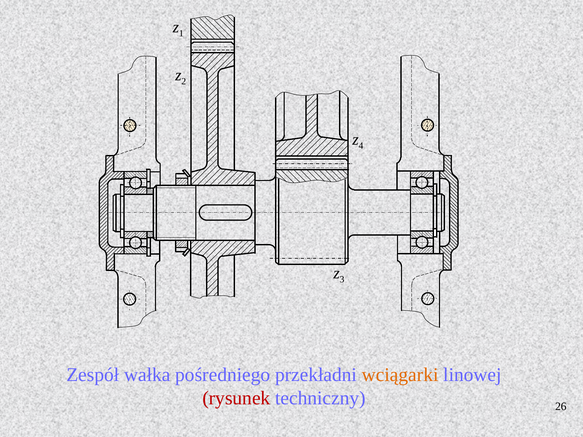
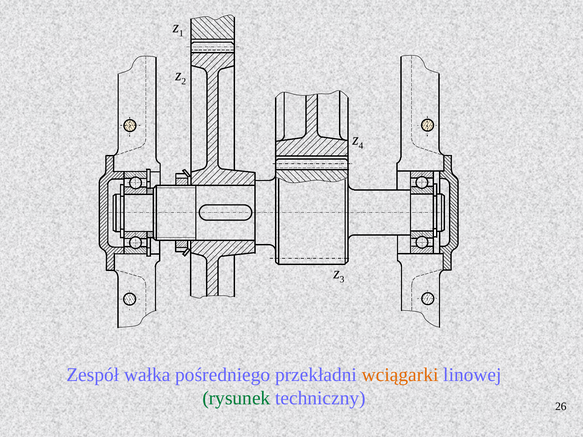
rysunek colour: red -> green
